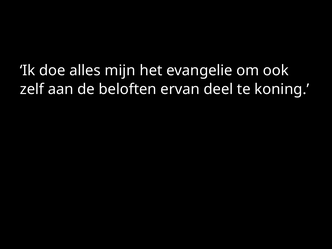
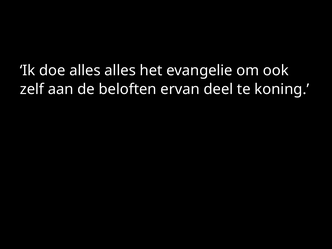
alles mijn: mijn -> alles
